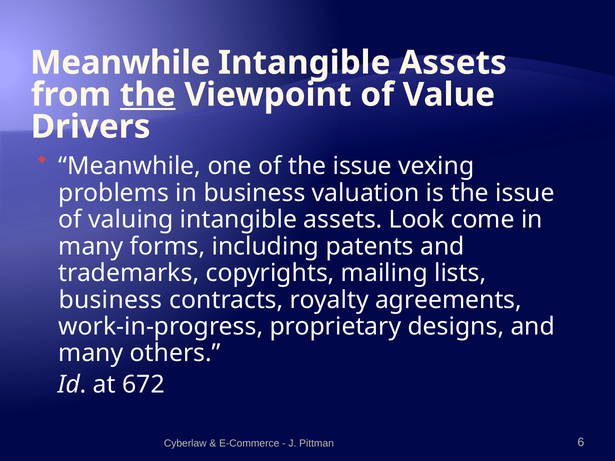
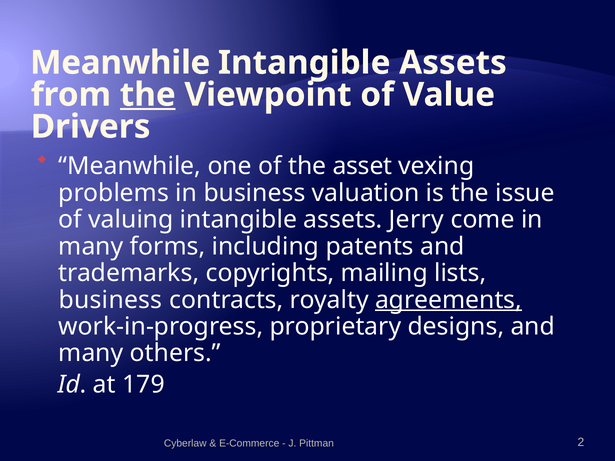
of the issue: issue -> asset
Look: Look -> Jerry
agreements underline: none -> present
672: 672 -> 179
6: 6 -> 2
